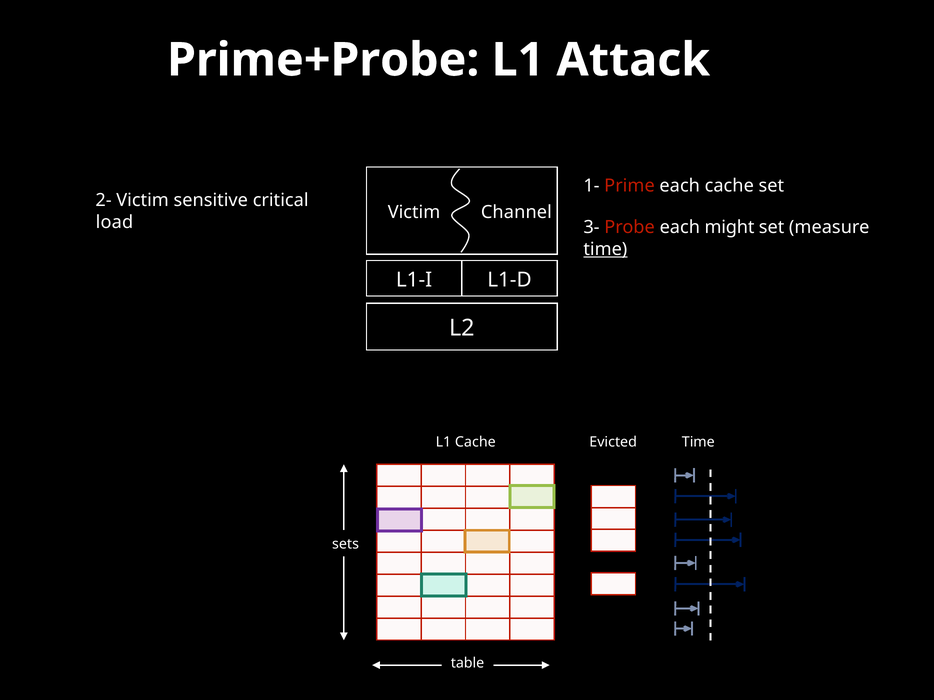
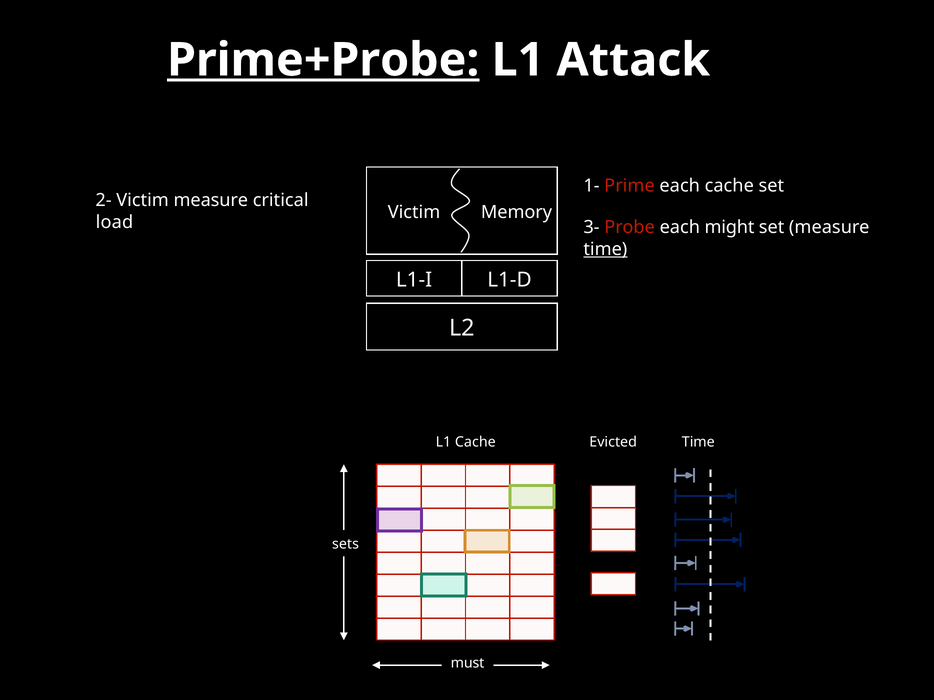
Prime+Probe underline: none -> present
Victim sensitive: sensitive -> measure
Channel: Channel -> Memory
table: table -> must
